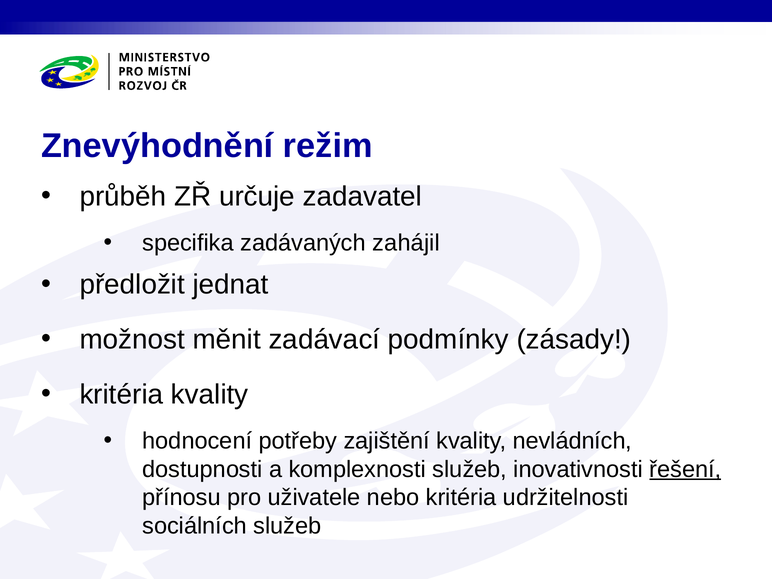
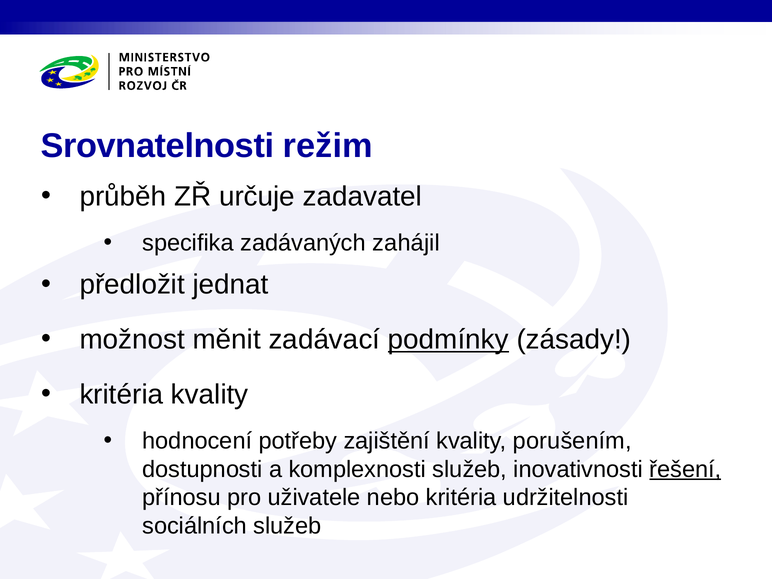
Znevýhodnění: Znevýhodnění -> Srovnatelnosti
podmínky underline: none -> present
nevládních: nevládních -> porušením
